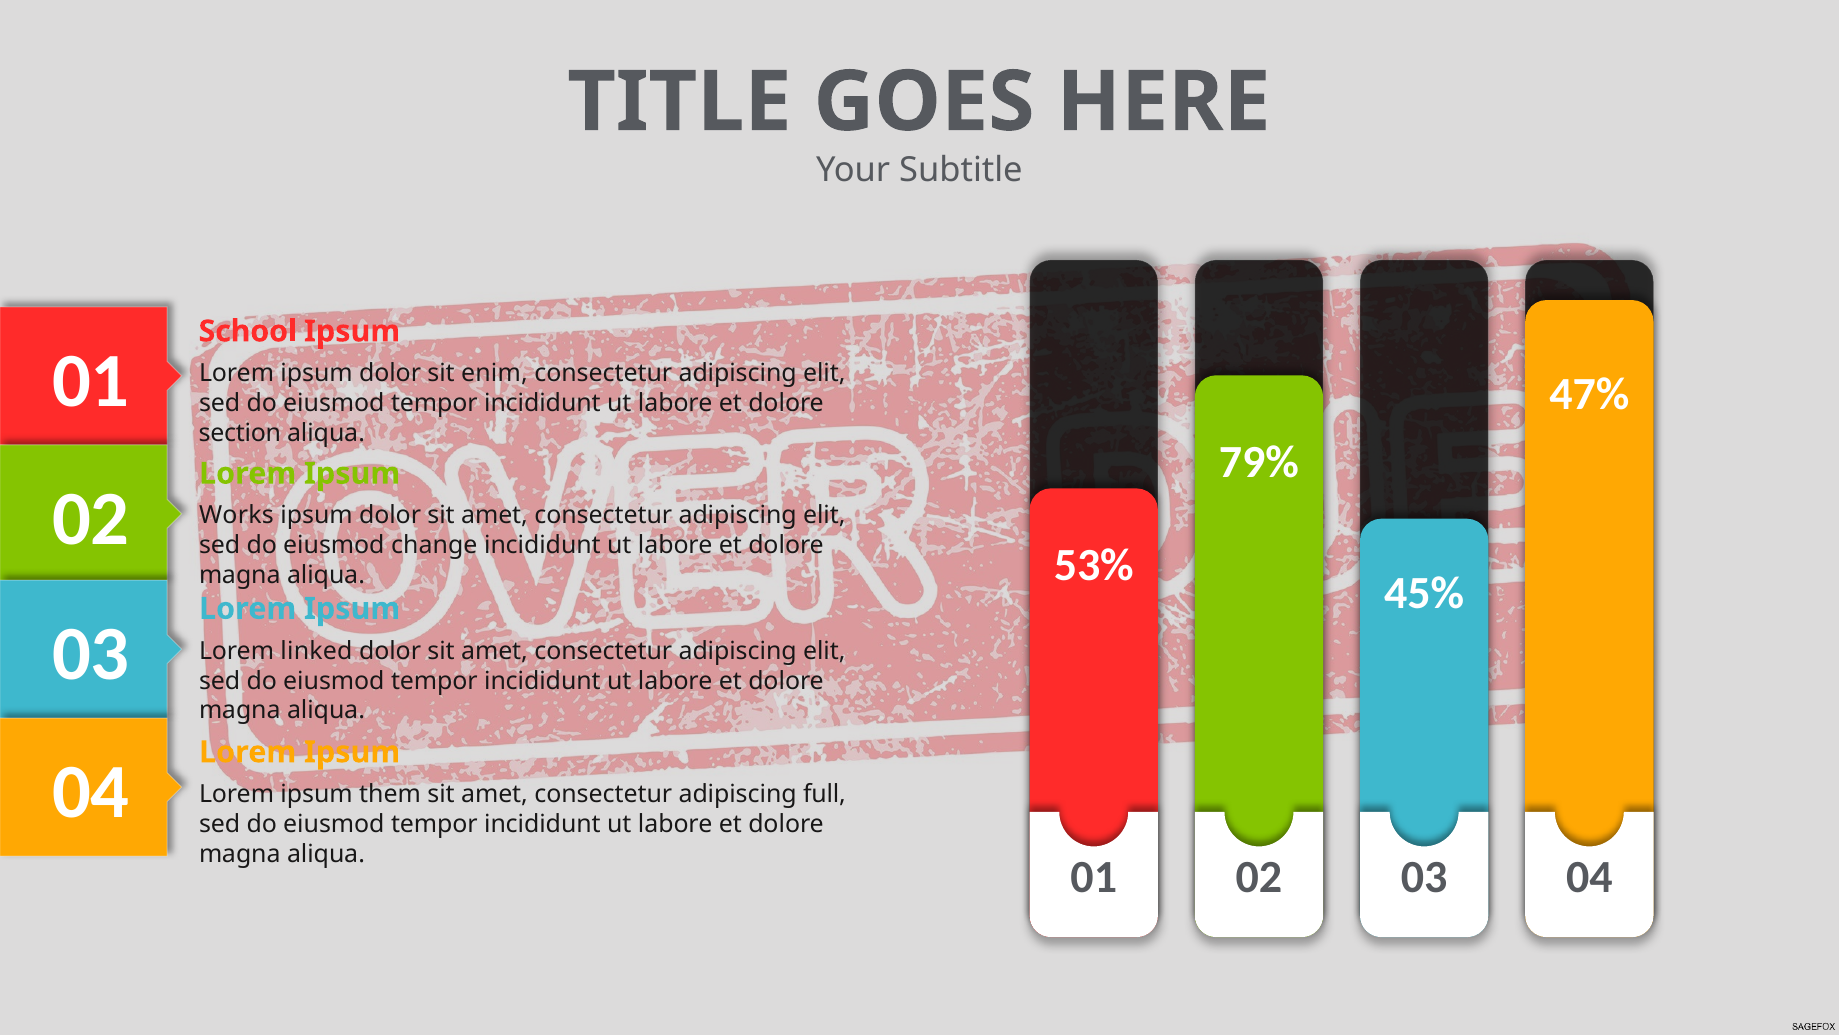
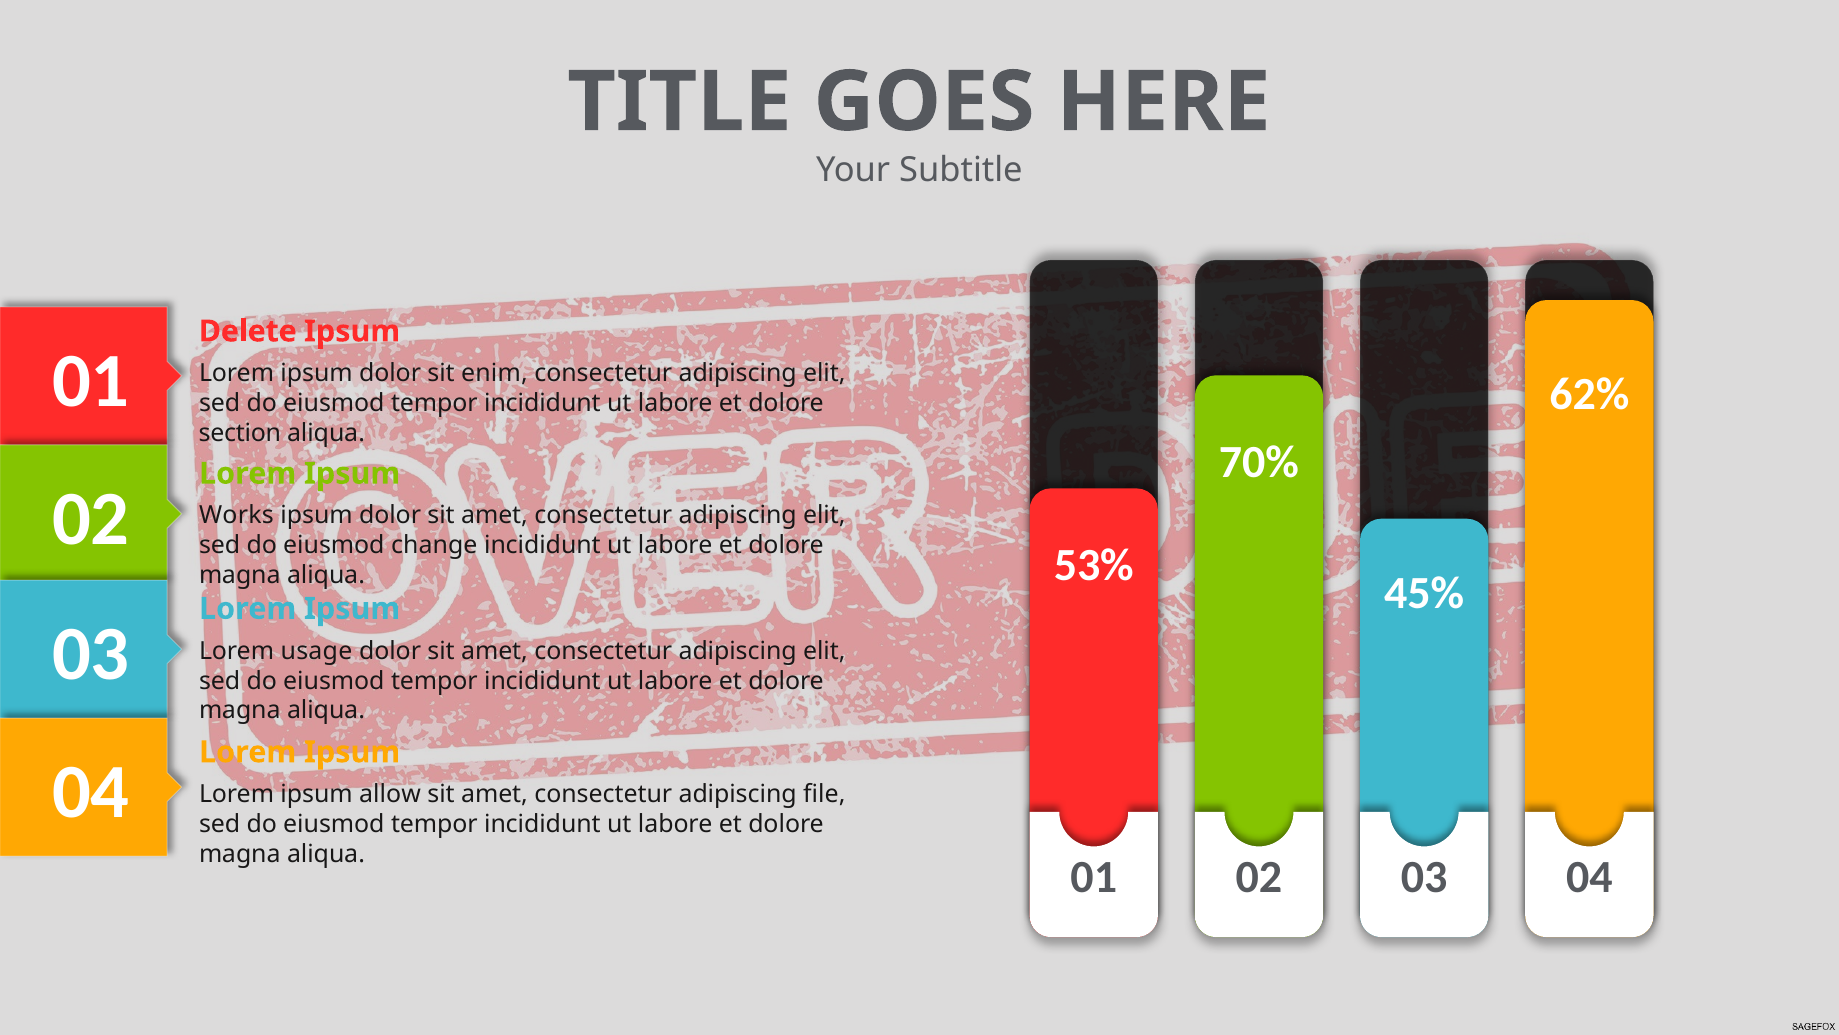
School: School -> Delete
47%: 47% -> 62%
79%: 79% -> 70%
linked: linked -> usage
them: them -> allow
full: full -> file
